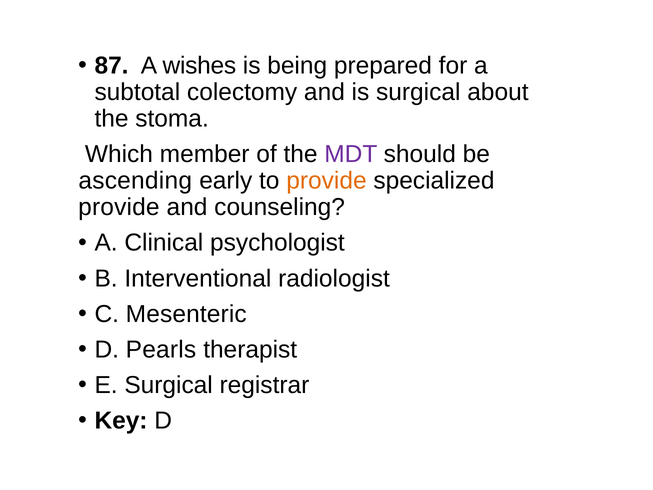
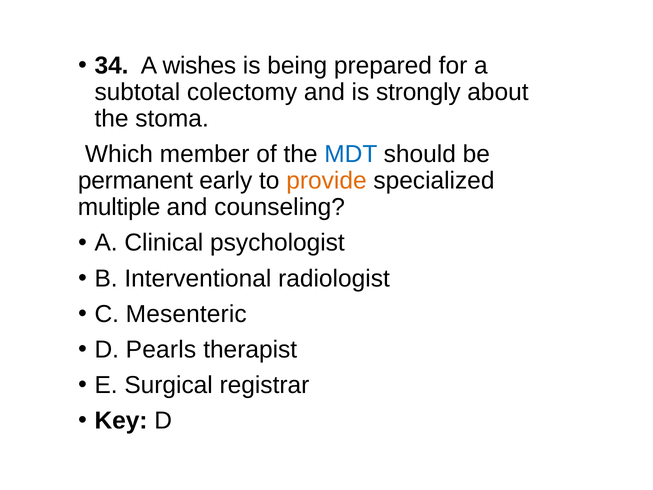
87: 87 -> 34
is surgical: surgical -> strongly
MDT colour: purple -> blue
ascending: ascending -> permanent
provide at (119, 207): provide -> multiple
